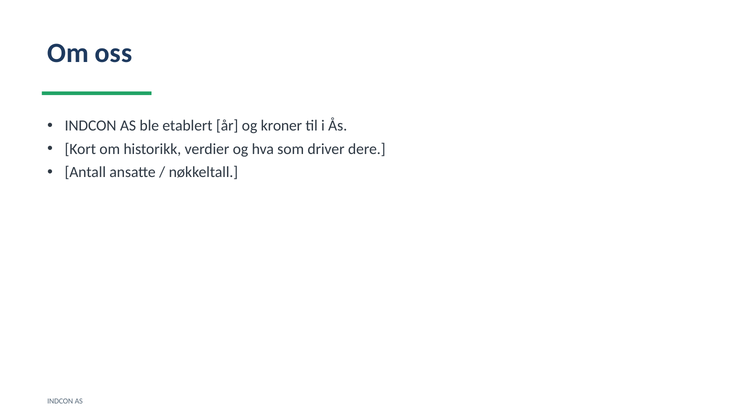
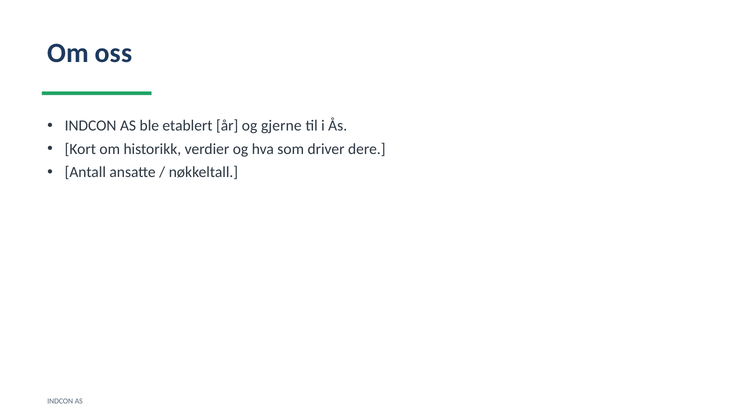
kroner: kroner -> gjerne
